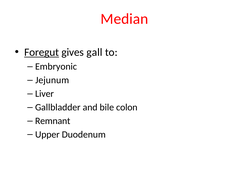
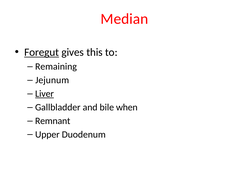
gall: gall -> this
Embryonic: Embryonic -> Remaining
Liver underline: none -> present
colon: colon -> when
